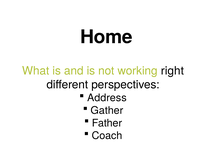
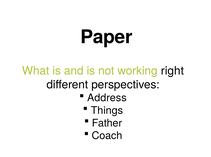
Home: Home -> Paper
Gather: Gather -> Things
